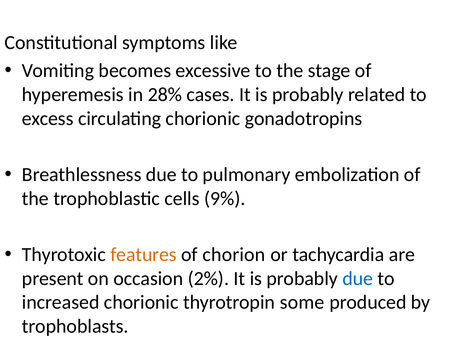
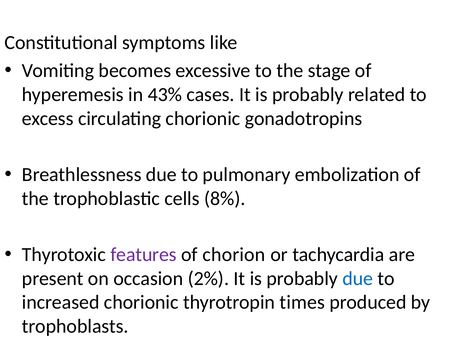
28%: 28% -> 43%
9%: 9% -> 8%
features colour: orange -> purple
some: some -> times
